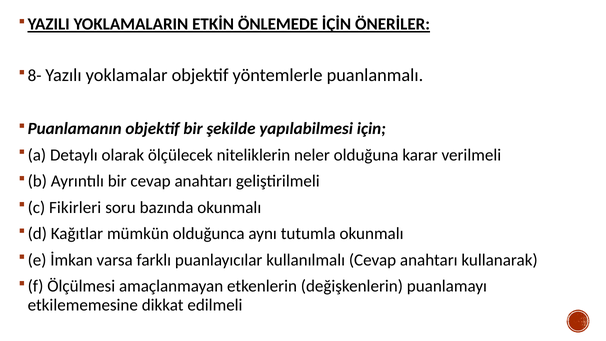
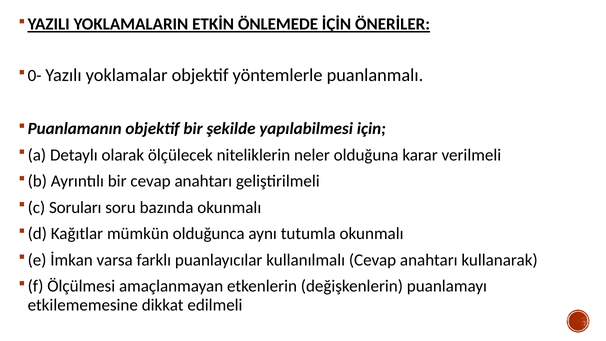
8-: 8- -> 0-
Fikirleri: Fikirleri -> Soruları
